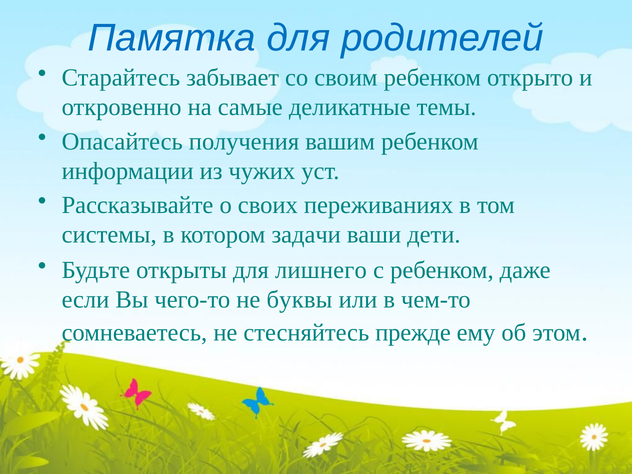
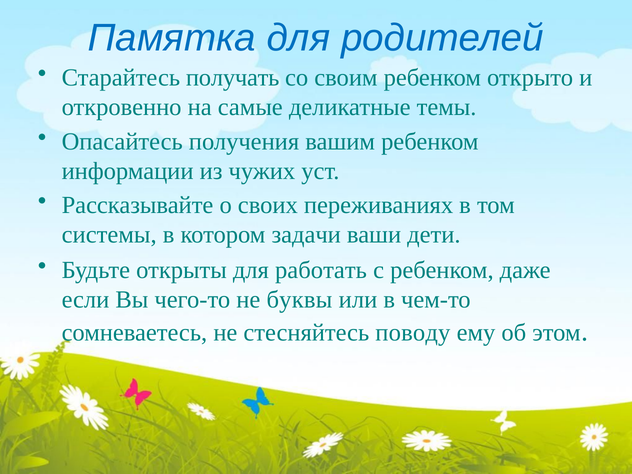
забывает: забывает -> получать
лишнего: лишнего -> работать
прежде: прежде -> поводу
